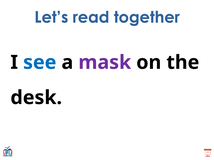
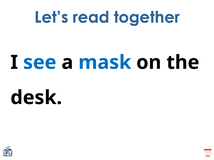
mask colour: purple -> blue
